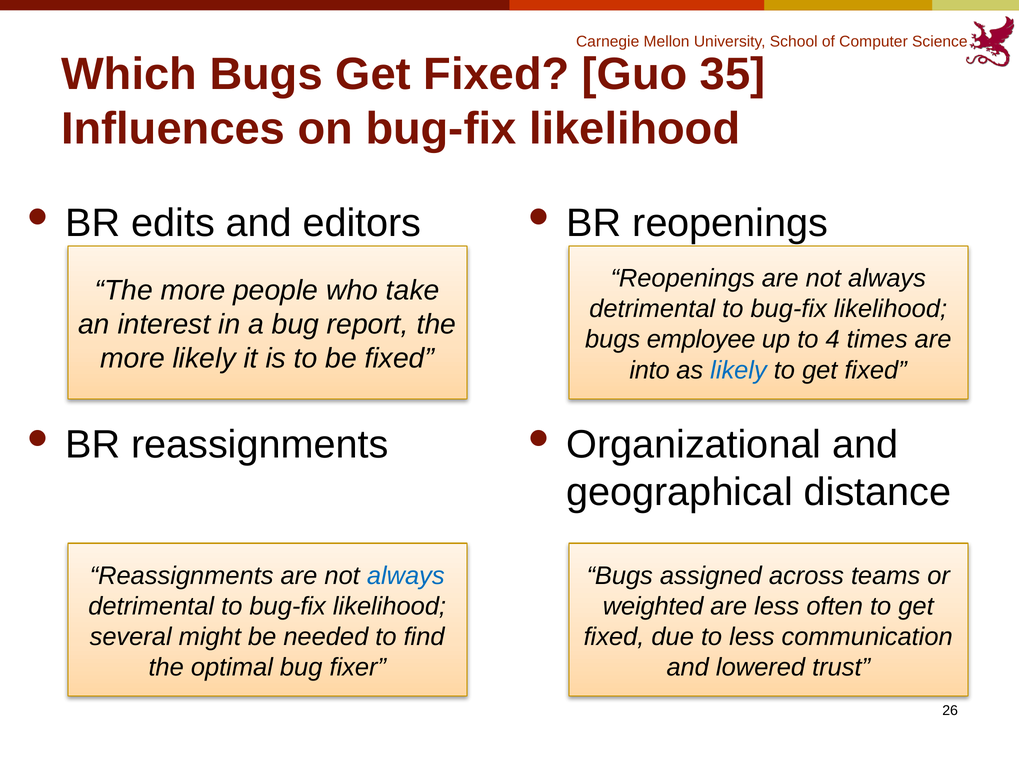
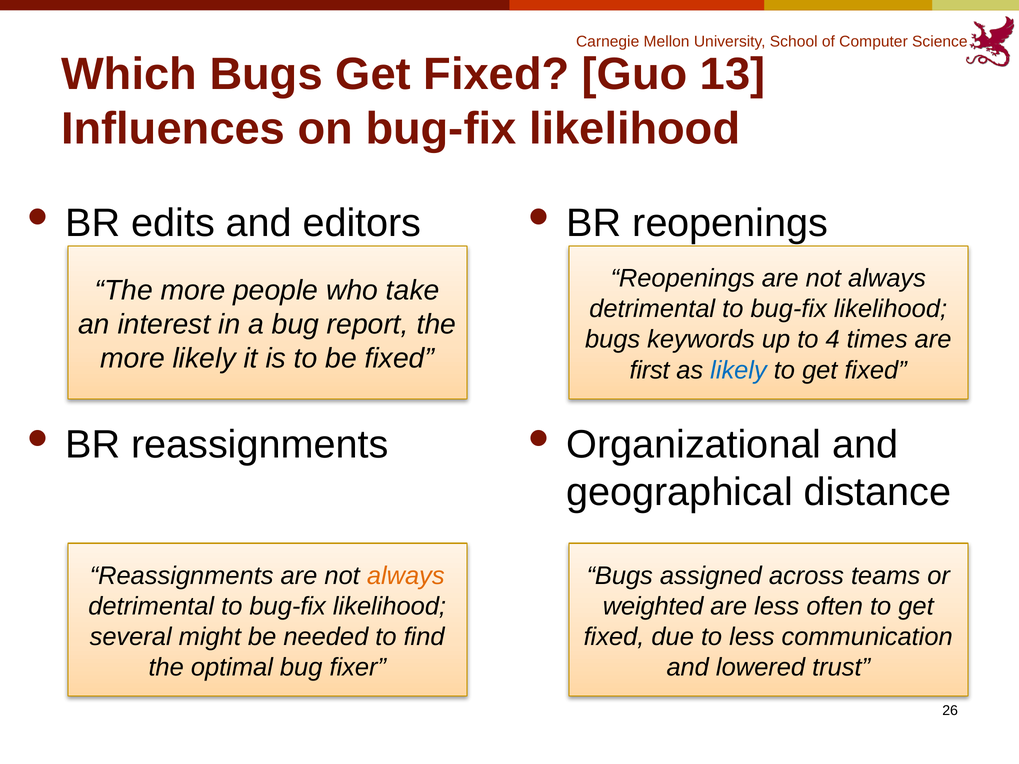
35: 35 -> 13
employee: employee -> keywords
into: into -> first
always at (406, 576) colour: blue -> orange
